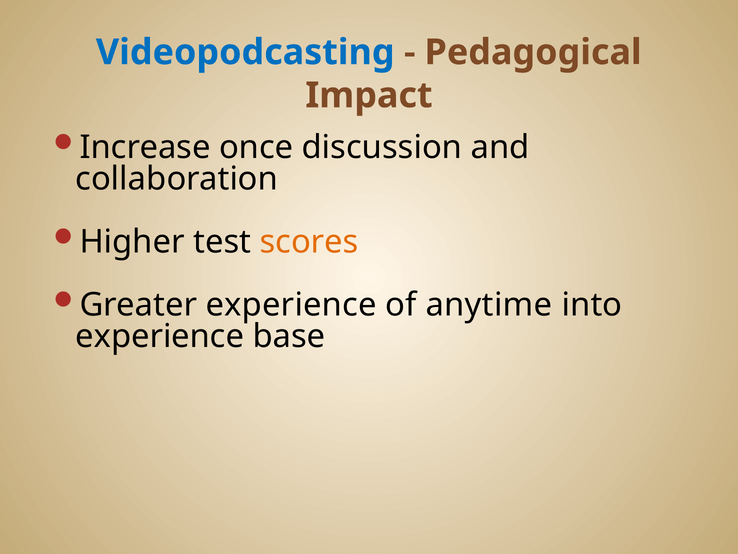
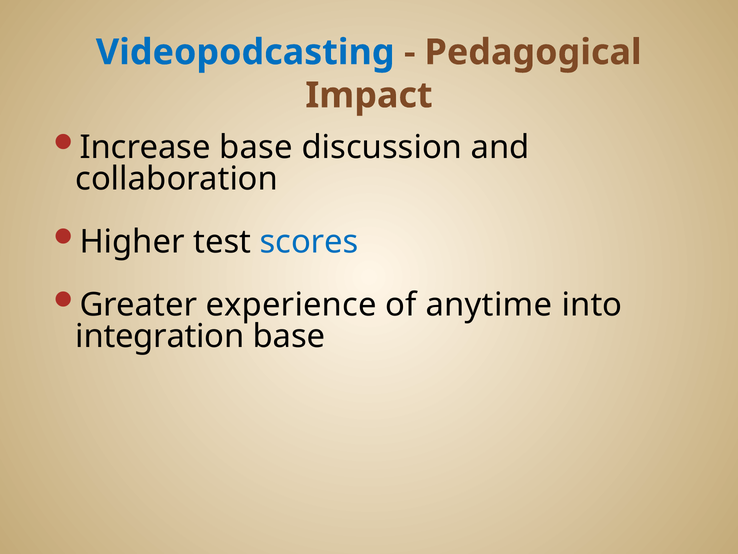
Increase once: once -> base
scores colour: orange -> blue
experience at (160, 336): experience -> integration
